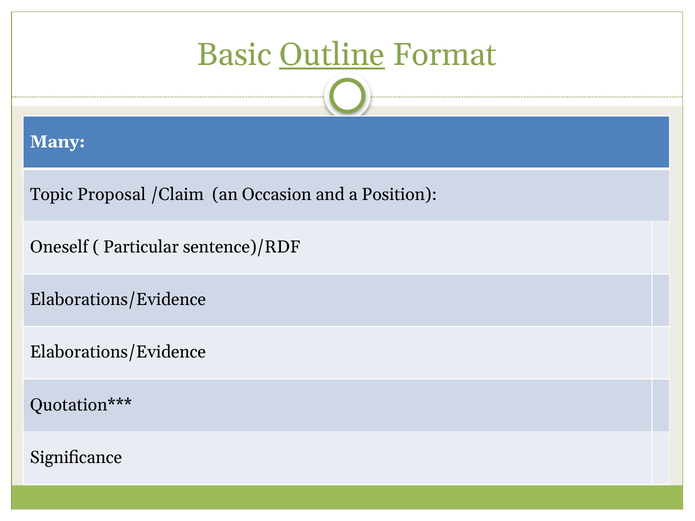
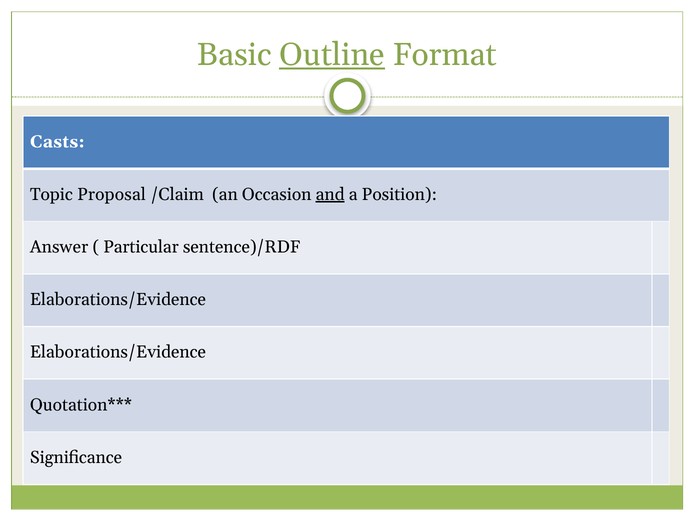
Many: Many -> Casts
and underline: none -> present
Oneself: Oneself -> Answer
